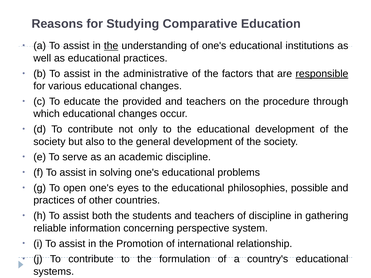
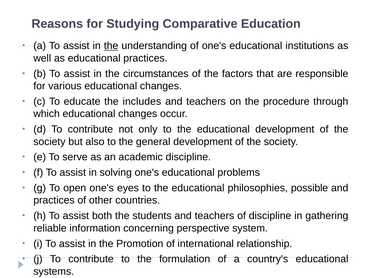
administrative: administrative -> circumstances
responsible underline: present -> none
provided: provided -> includes
